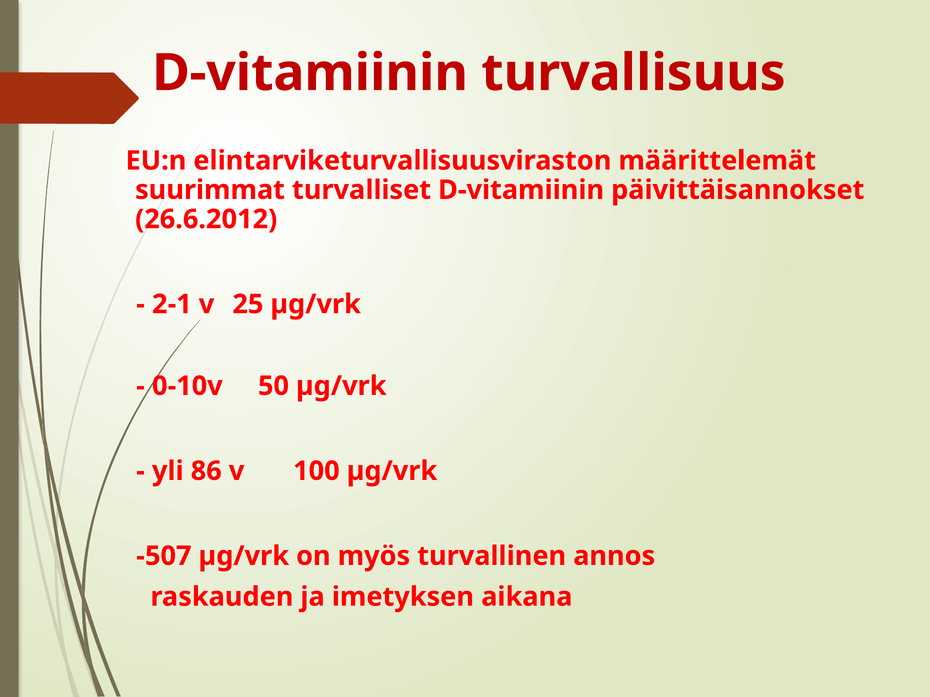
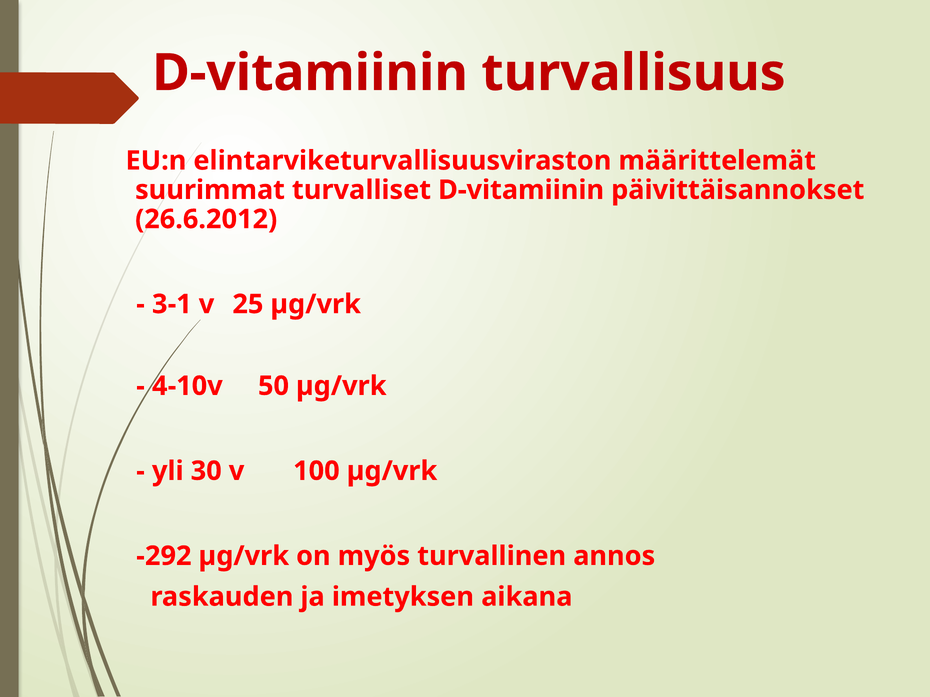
2-1: 2-1 -> 3-1
0-10v: 0-10v -> 4-10v
86: 86 -> 30
-507: -507 -> -292
